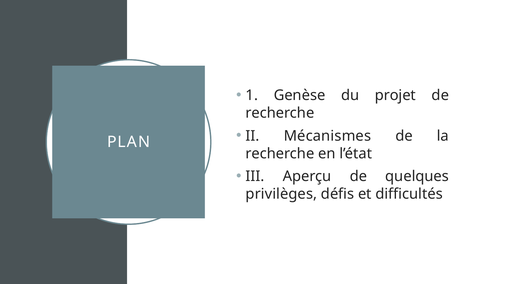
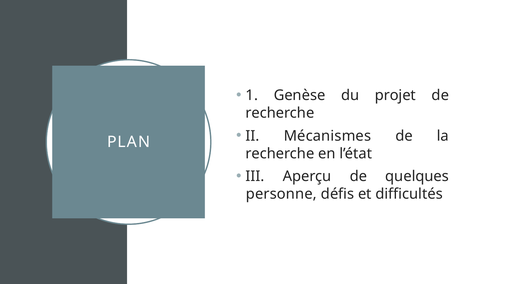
privilèges: privilèges -> personne
